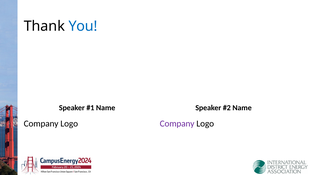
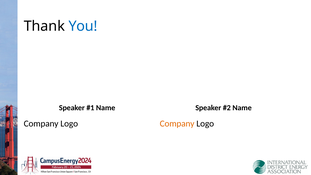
Company at (177, 123) colour: purple -> orange
